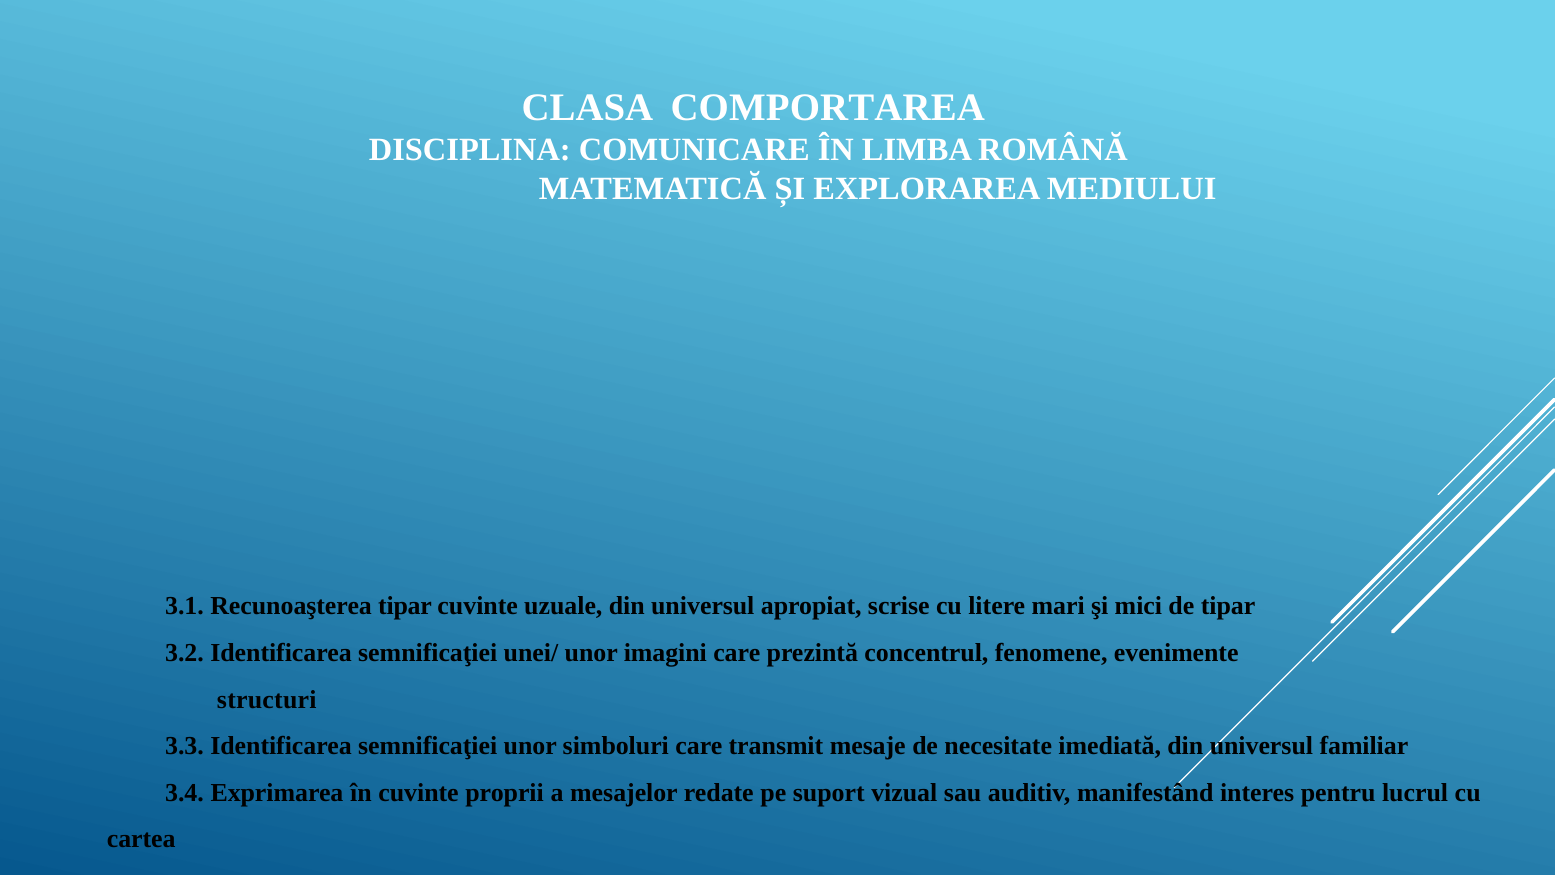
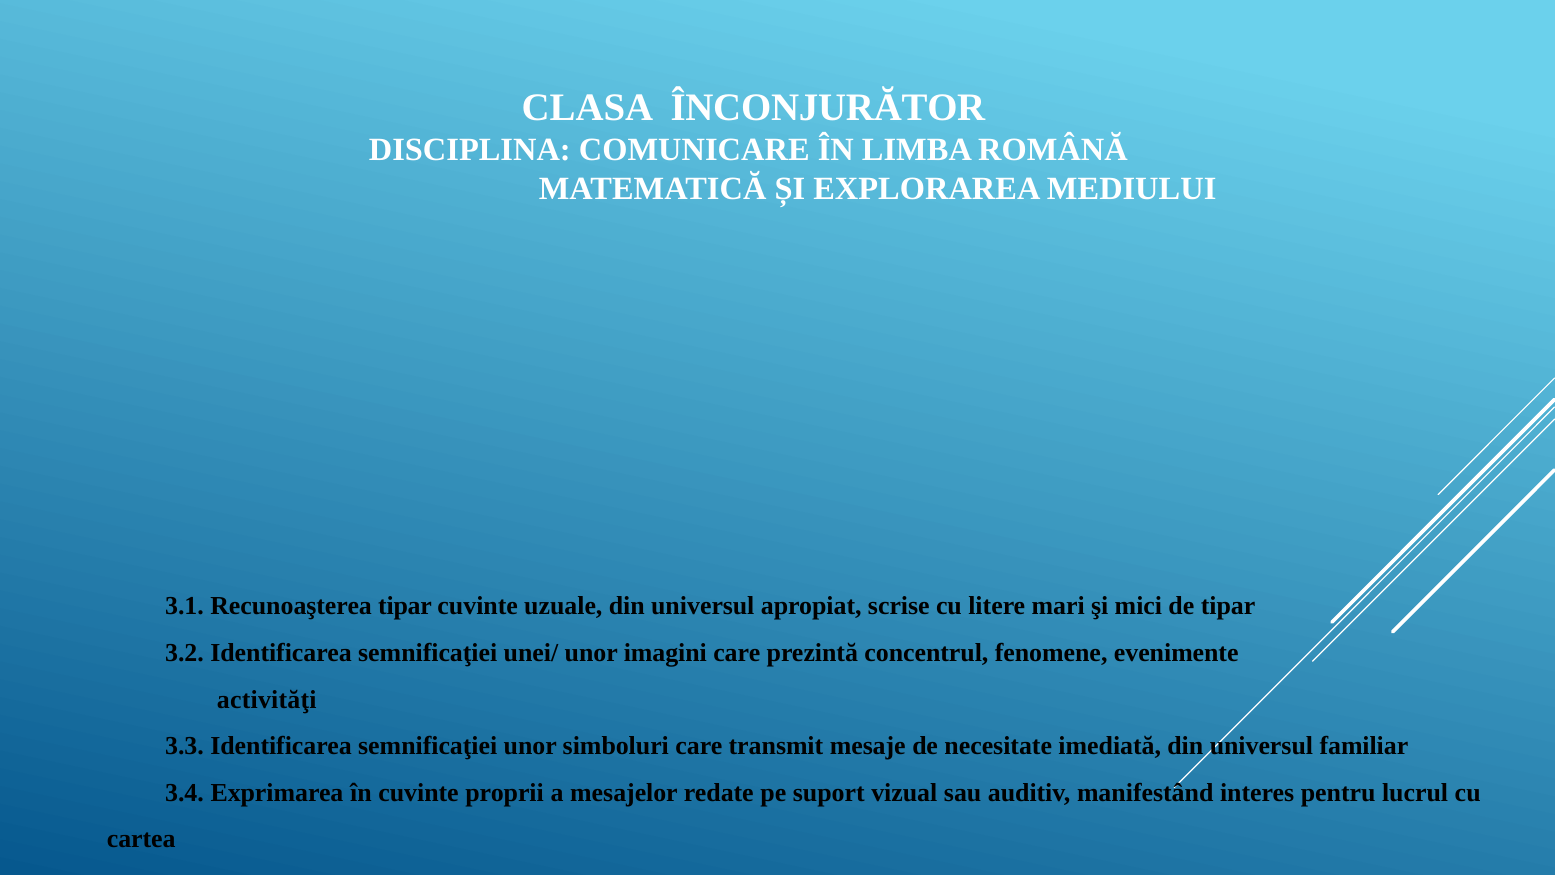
COMPORTAREA: COMPORTAREA -> ÎNCONJURĂTOR
structuri: structuri -> activităţi
